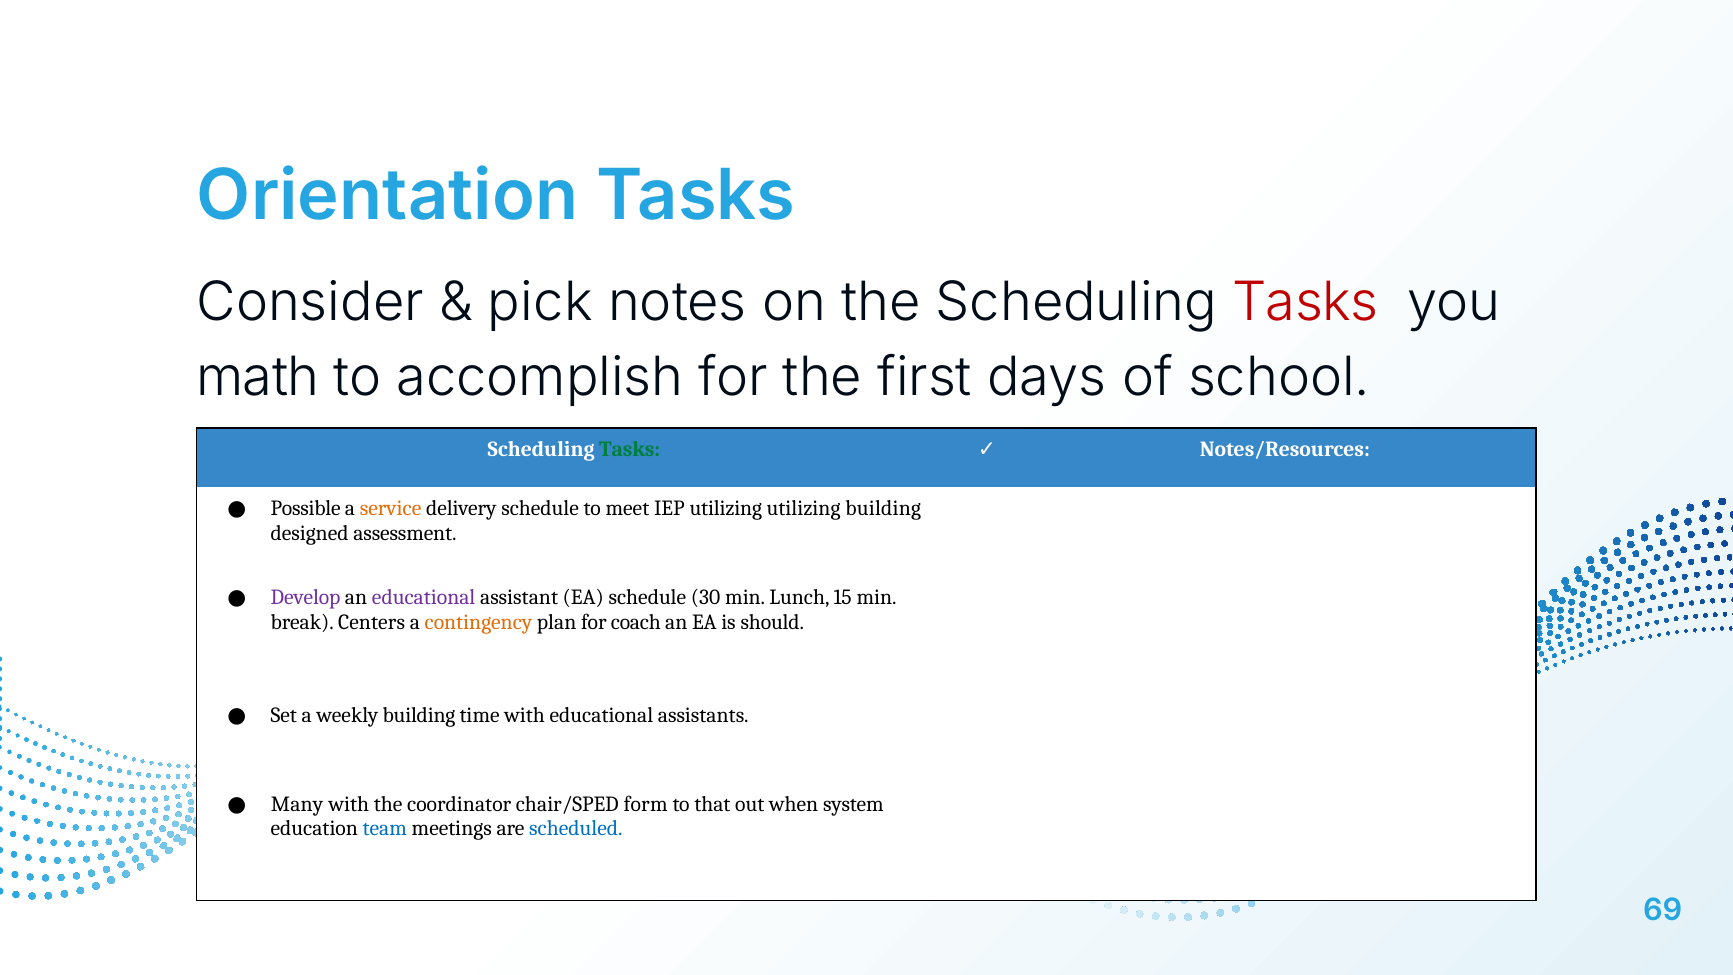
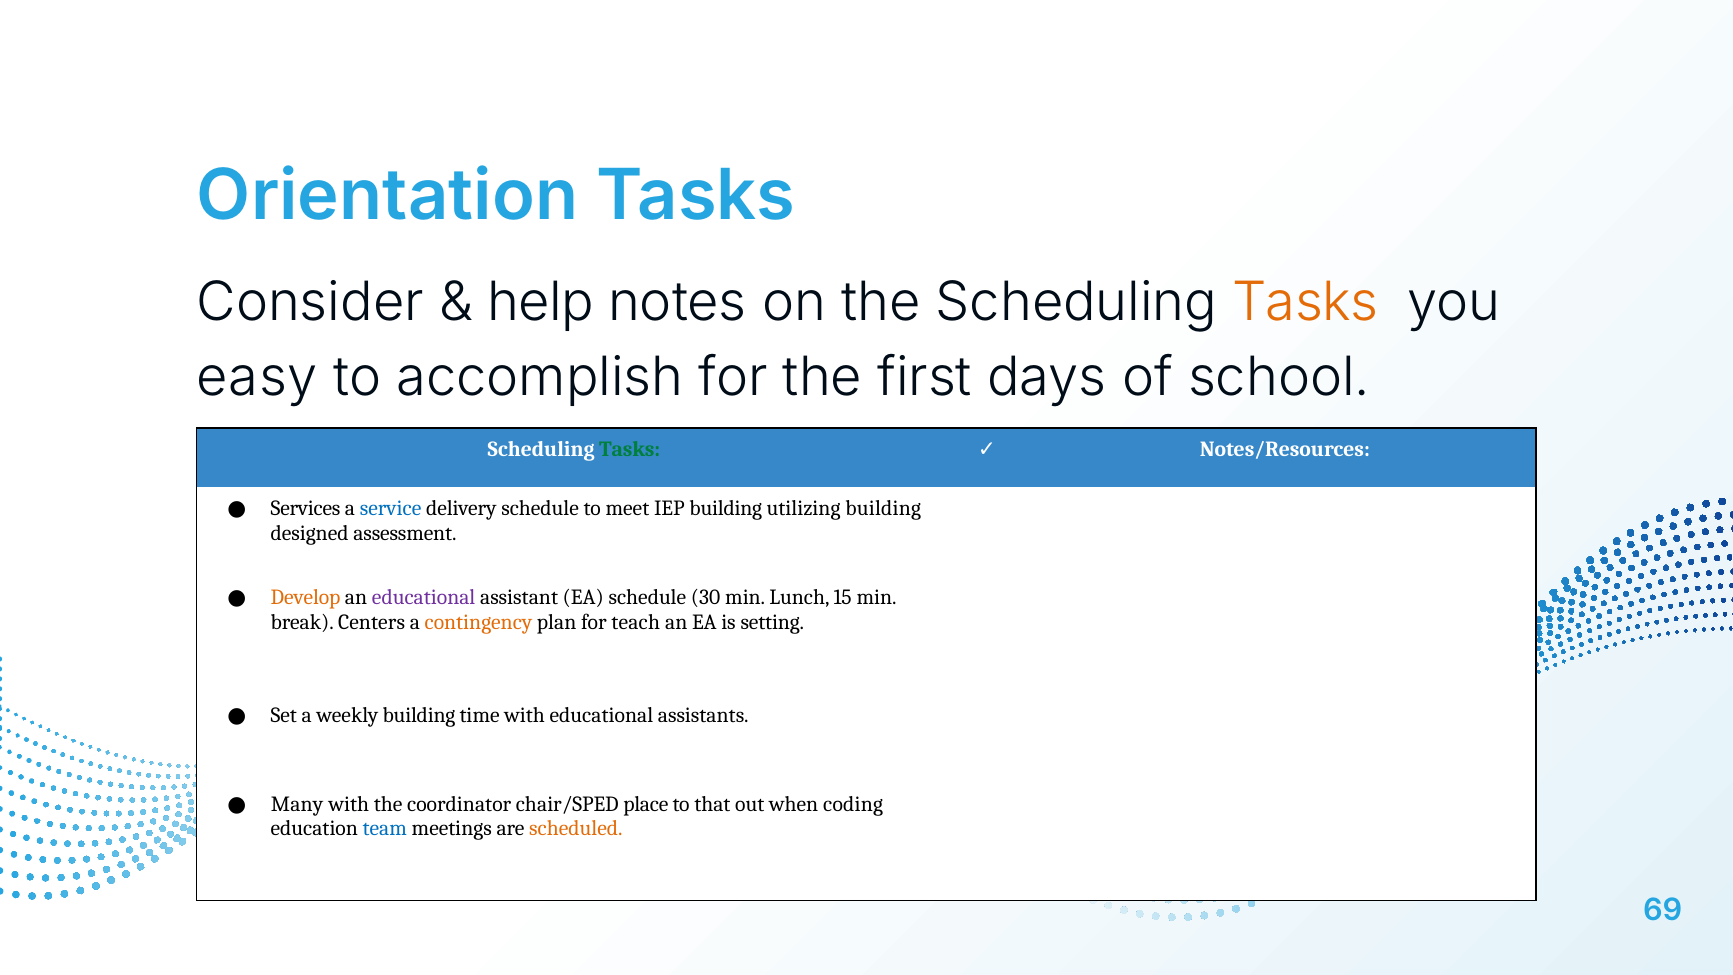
pick: pick -> help
Tasks at (1305, 303) colour: red -> orange
math: math -> easy
Possible: Possible -> Services
service colour: orange -> blue
IEP utilizing: utilizing -> building
Develop colour: purple -> orange
coach: coach -> teach
should: should -> setting
form: form -> place
system: system -> coding
scheduled colour: blue -> orange
